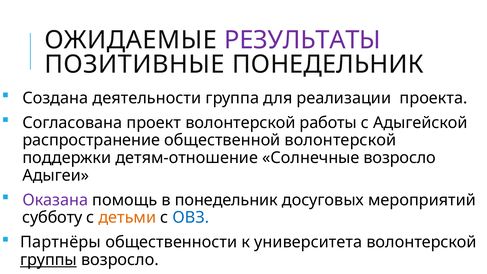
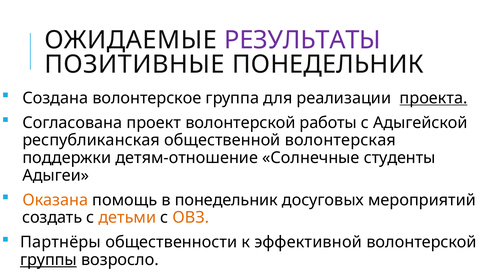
деятельности: деятельности -> волонтерское
проекта underline: none -> present
распространение: распространение -> республиканская
общественной волонтерской: волонтерской -> волонтерская
Солнечные возросло: возросло -> студенты
Оказана colour: purple -> orange
субботу: субботу -> создать
ОВЗ colour: blue -> orange
университета: университета -> эффективной
